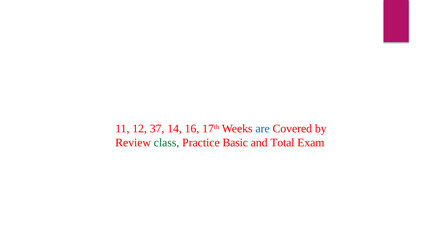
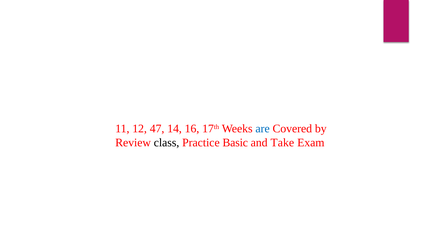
37: 37 -> 47
class colour: green -> black
Total: Total -> Take
